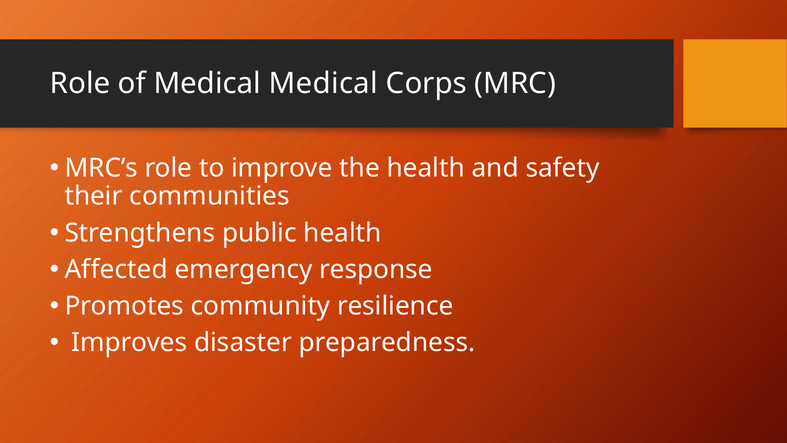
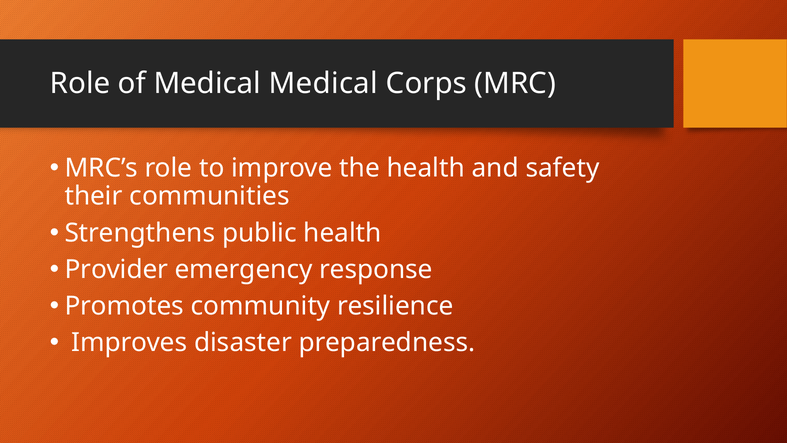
Affected: Affected -> Provider
